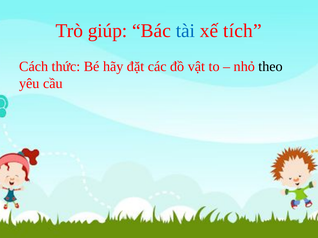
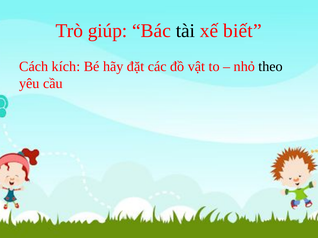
tài colour: blue -> black
tích: tích -> biết
thức: thức -> kích
